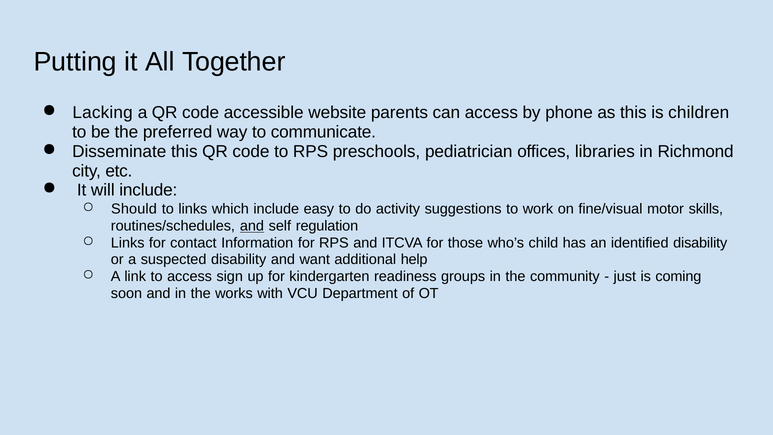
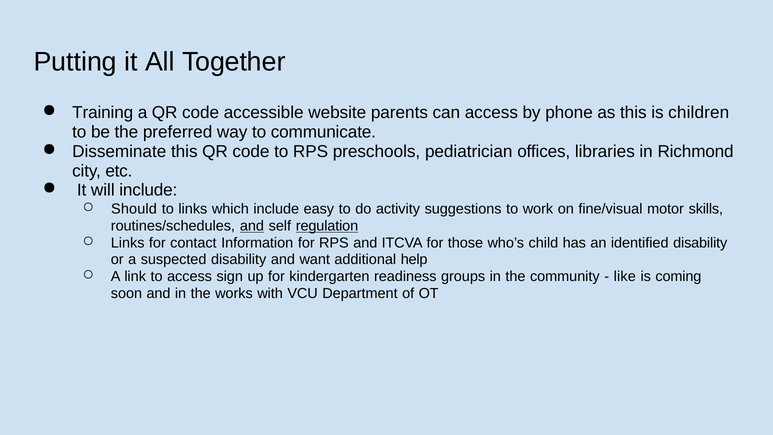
Lacking: Lacking -> Training
regulation underline: none -> present
just: just -> like
